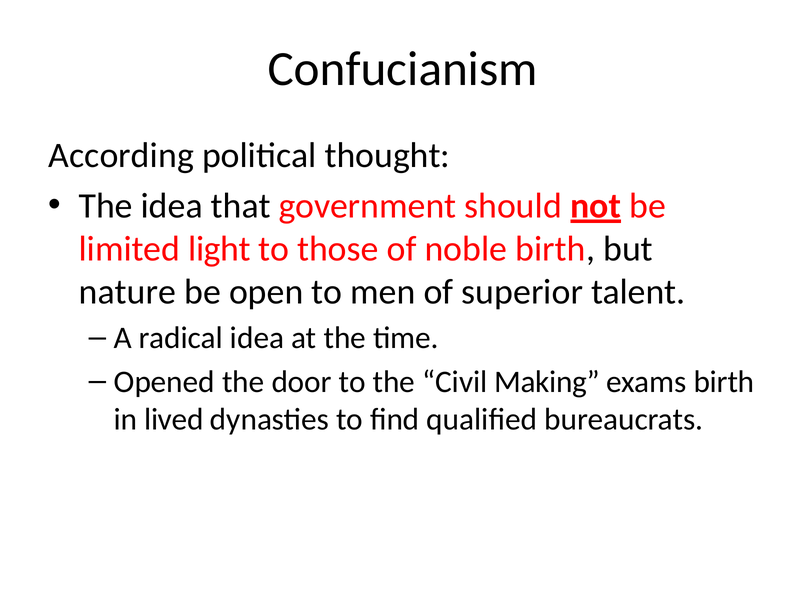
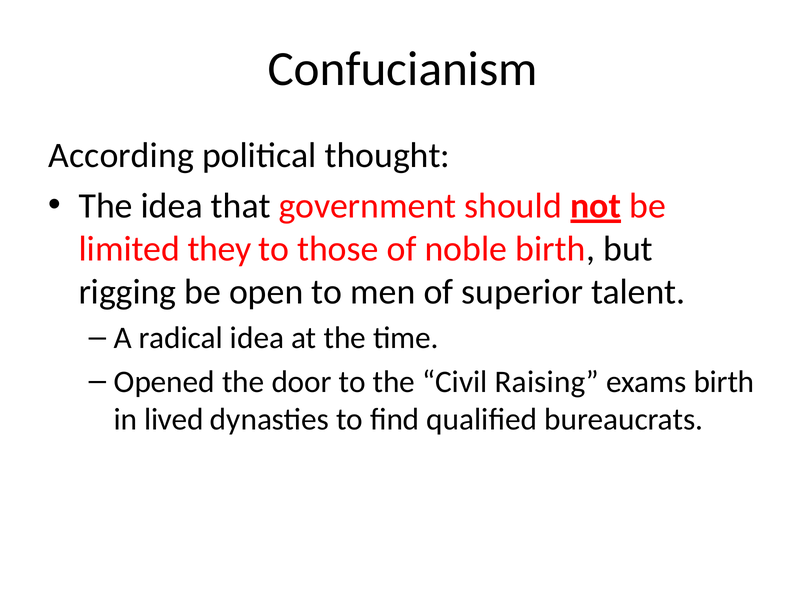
light: light -> they
nature: nature -> rigging
Making: Making -> Raising
